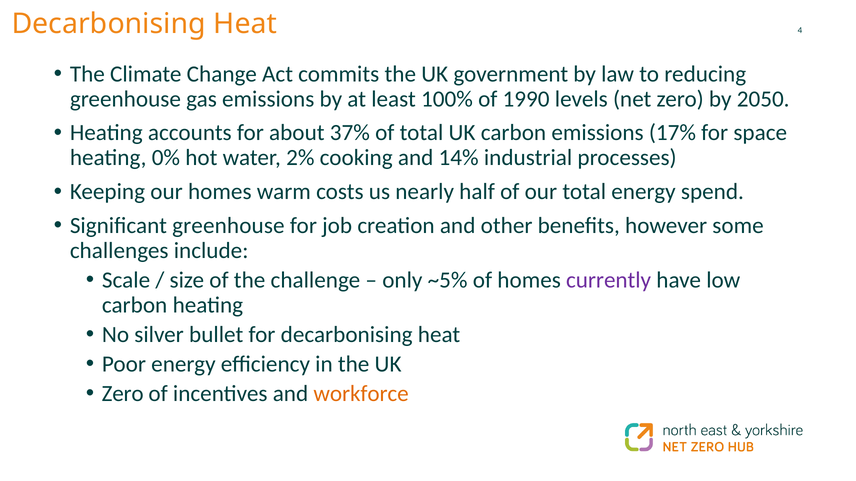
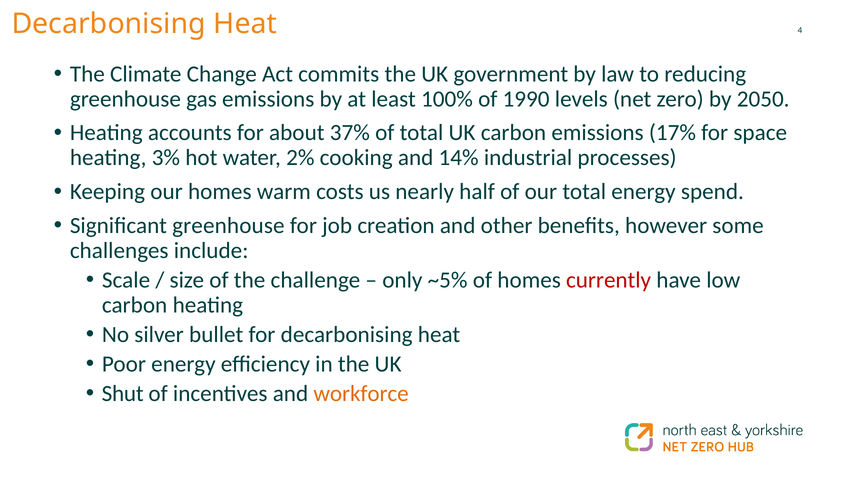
0%: 0% -> 3%
currently colour: purple -> red
Zero at (123, 394): Zero -> Shut
